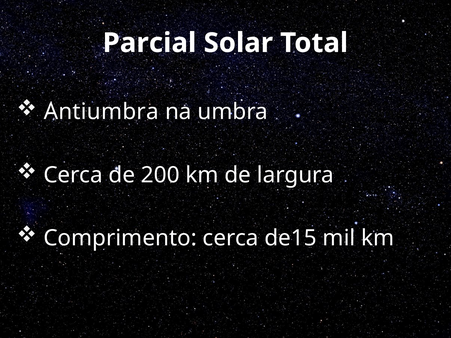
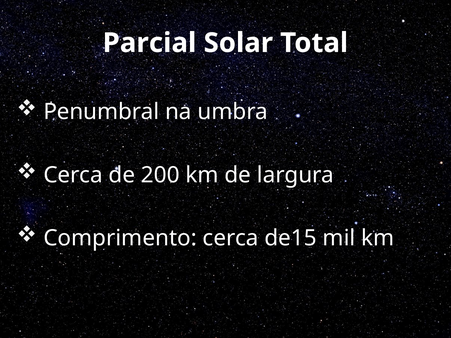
Antiumbra: Antiumbra -> Penumbral
